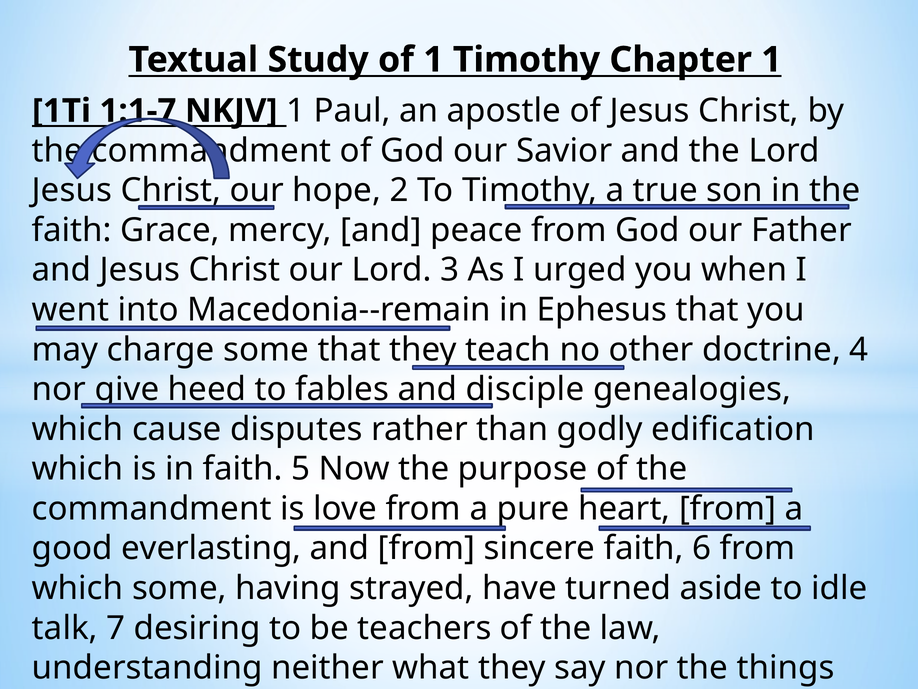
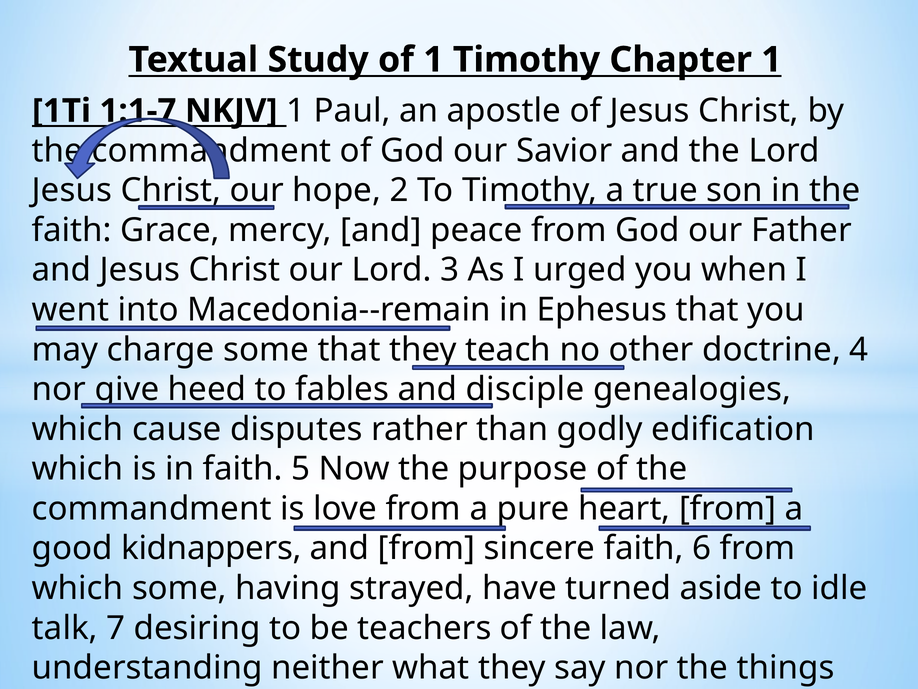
everlasting: everlasting -> kidnappers
